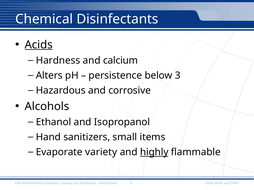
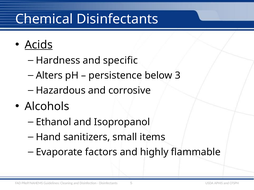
calcium: calcium -> specific
variety: variety -> factors
highly underline: present -> none
